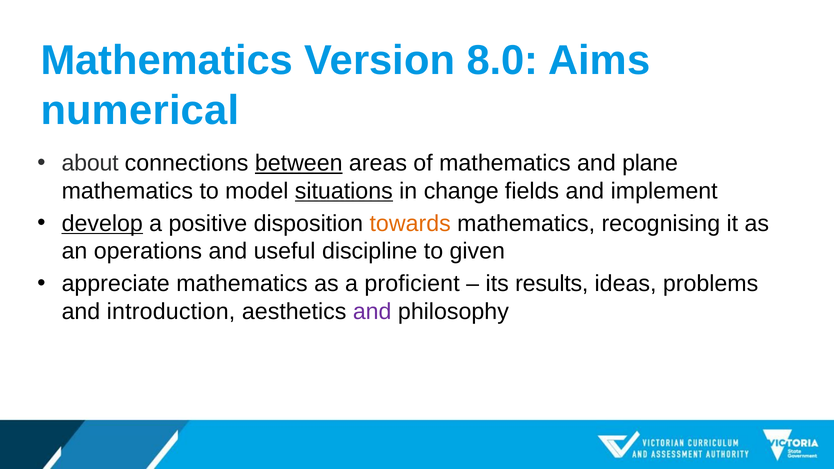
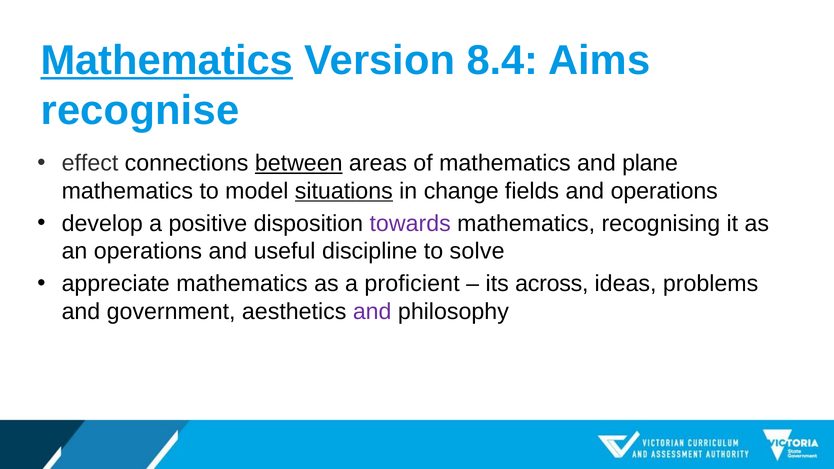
Mathematics at (167, 60) underline: none -> present
8.0: 8.0 -> 8.4
numerical: numerical -> recognise
about: about -> effect
and implement: implement -> operations
develop underline: present -> none
towards colour: orange -> purple
given: given -> solve
results: results -> across
introduction: introduction -> government
